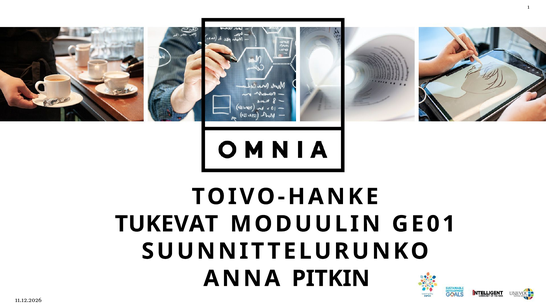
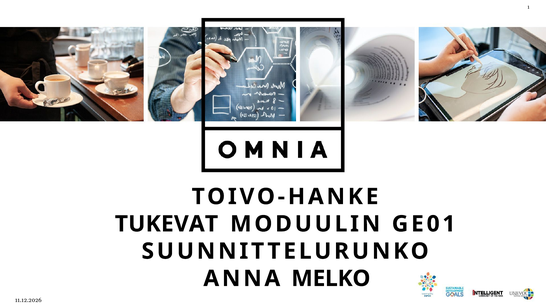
PITKIN: PITKIN -> MELKO
